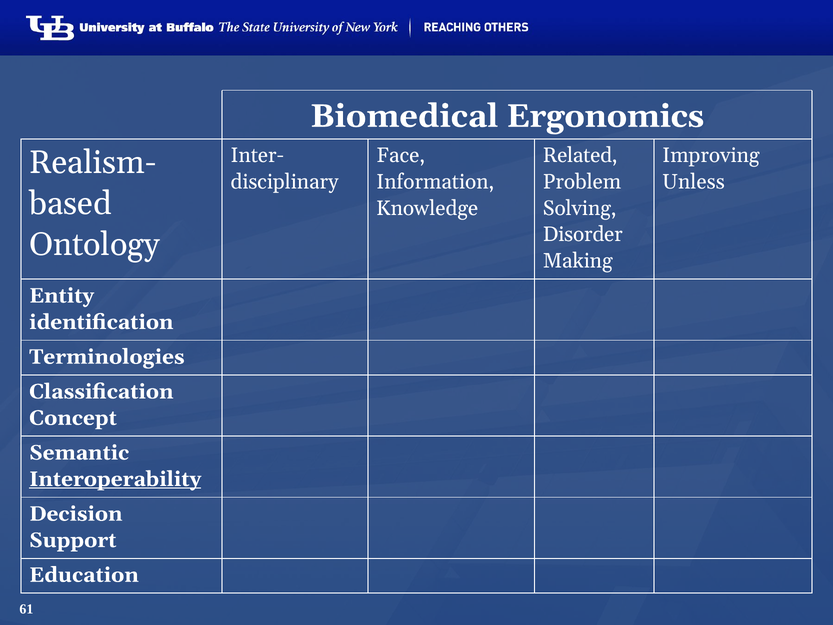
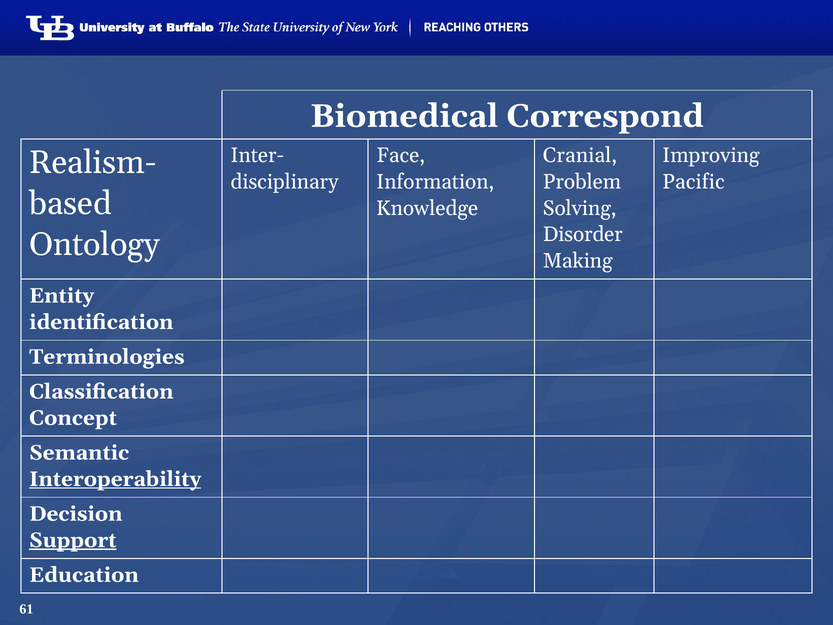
Ergonomics: Ergonomics -> Correspond
Related: Related -> Cranial
Unless: Unless -> Pacific
Support underline: none -> present
